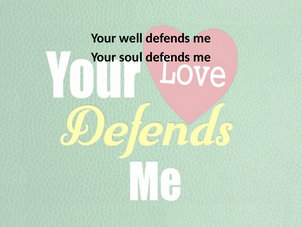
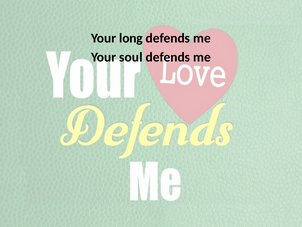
well: well -> long
